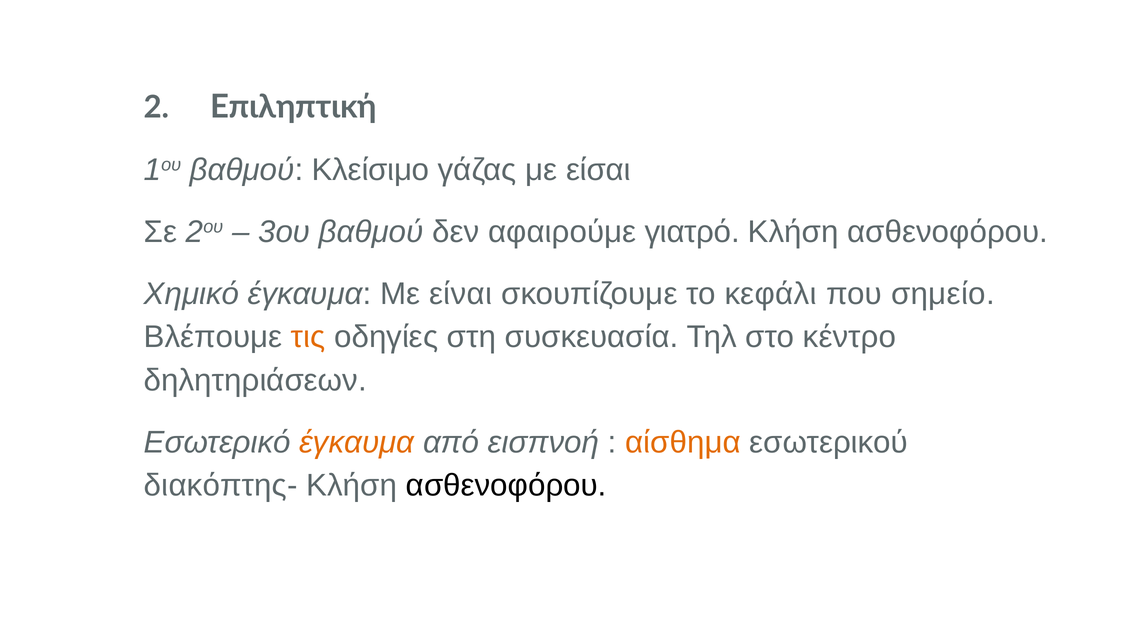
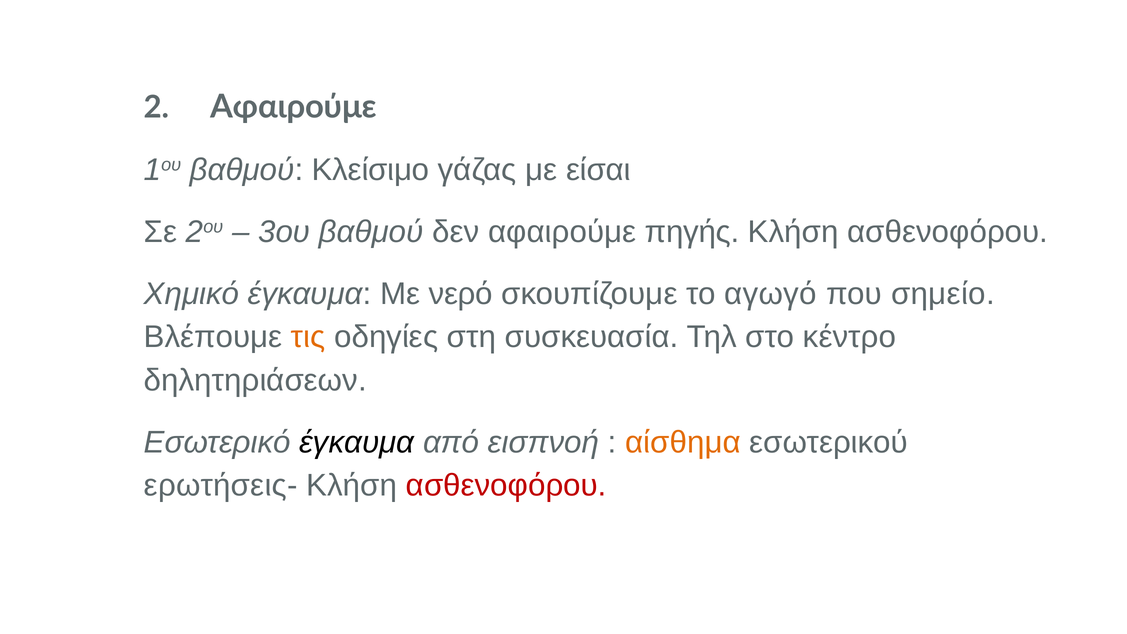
2 Επιληπτική: Επιληπτική -> Αφαιρούμε
γιατρό: γιατρό -> πηγής
είναι: είναι -> νερό
κεφάλι: κεφάλι -> αγωγό
έγκαυμα at (357, 442) colour: orange -> black
διακόπτης-: διακόπτης- -> ερωτήσεις-
ασθενοφόρου at (506, 485) colour: black -> red
